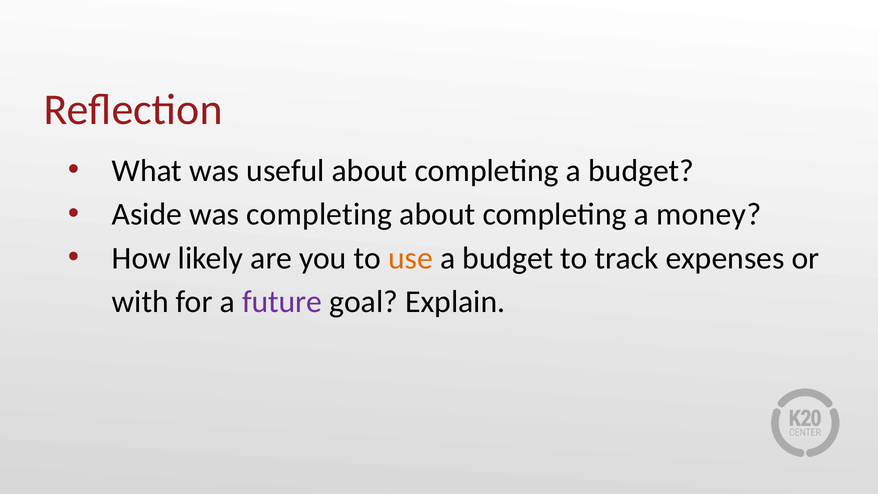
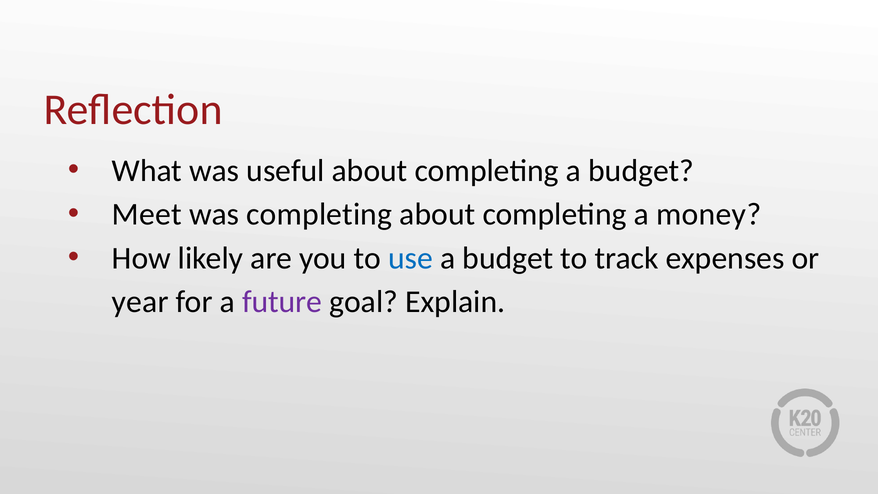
Aside: Aside -> Meet
use colour: orange -> blue
with: with -> year
